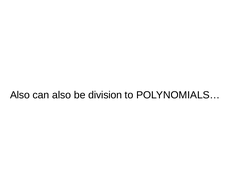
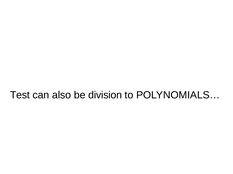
Also at (20, 95): Also -> Test
